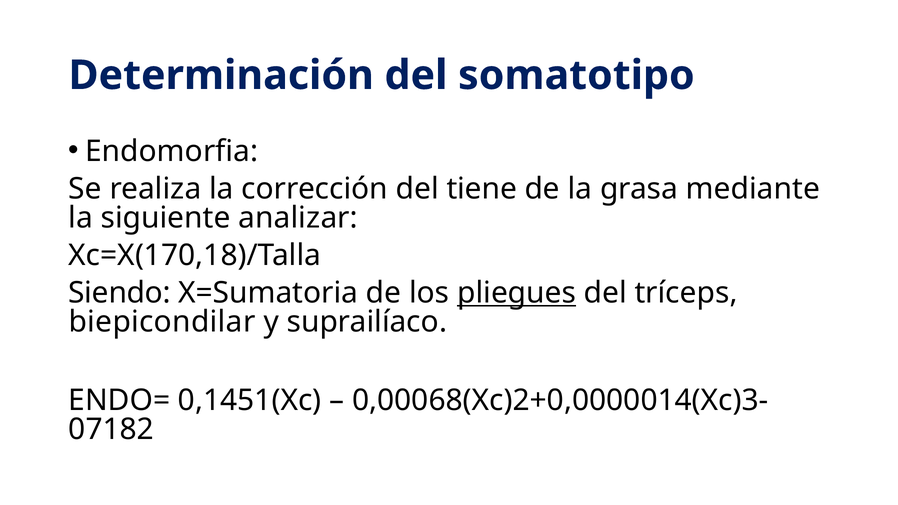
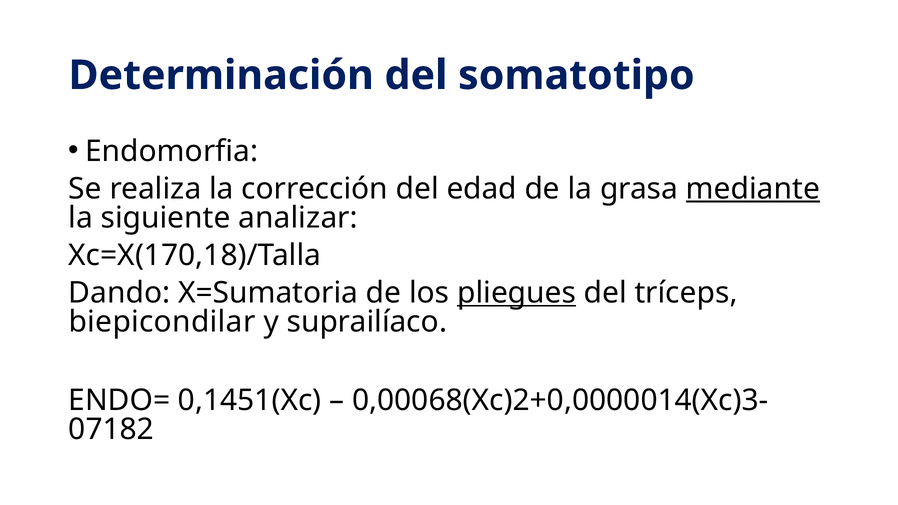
tiene: tiene -> edad
mediante underline: none -> present
Siendo: Siendo -> Dando
